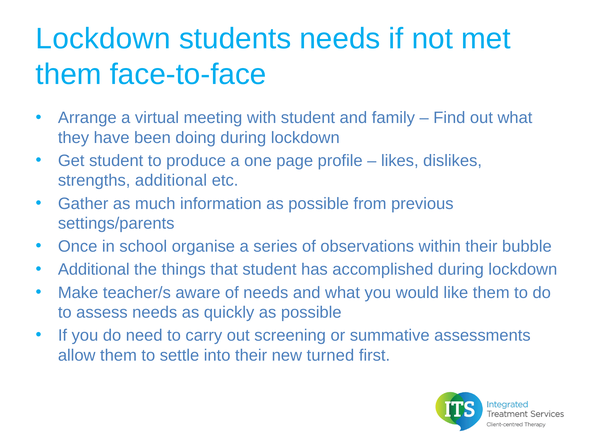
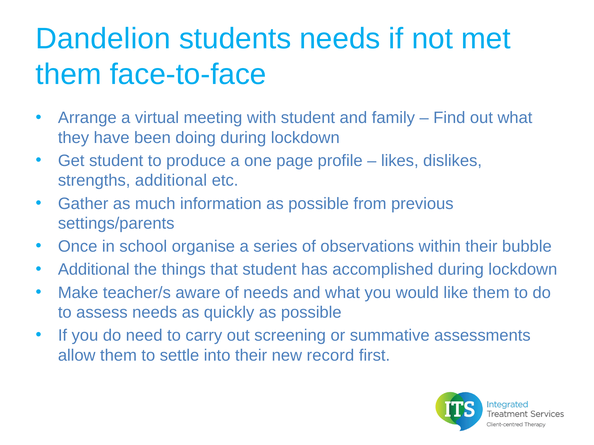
Lockdown at (103, 39): Lockdown -> Dandelion
turned: turned -> record
